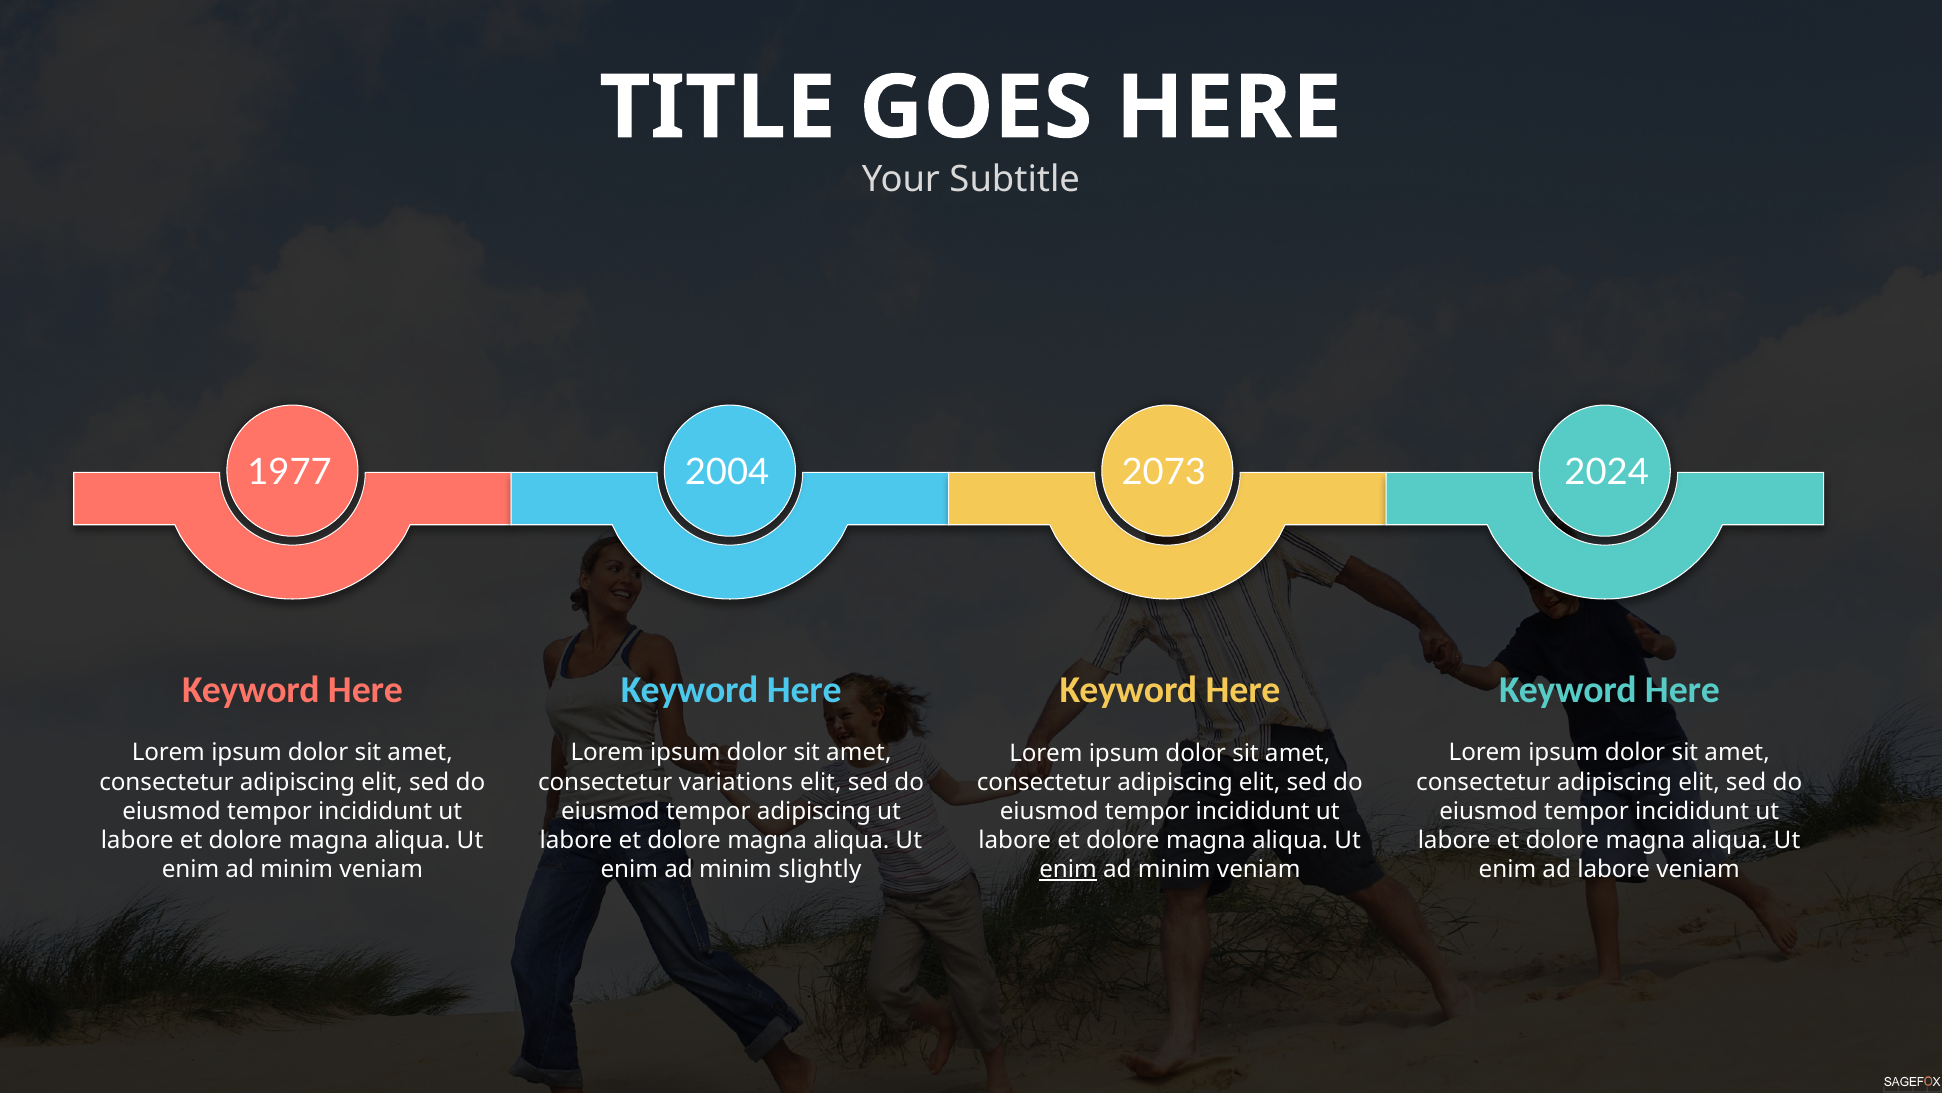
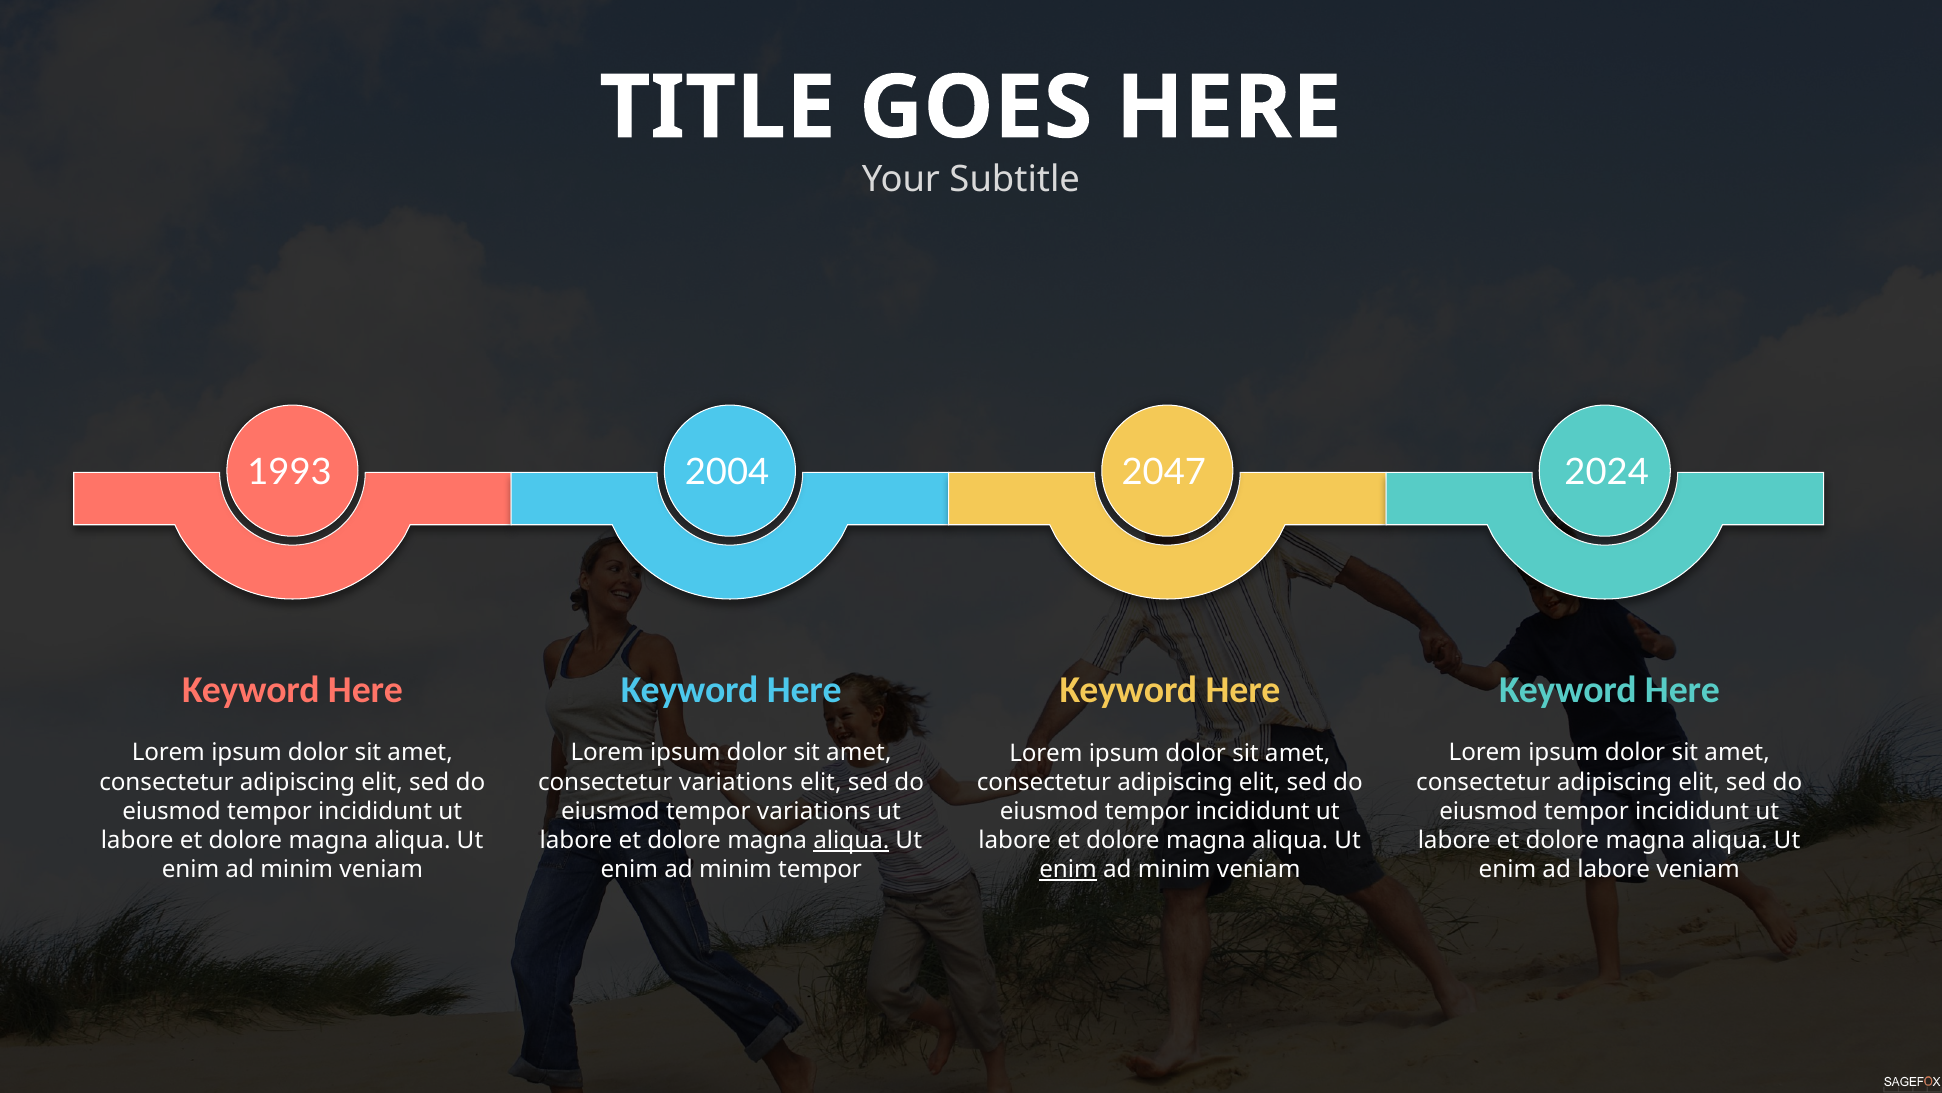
1977: 1977 -> 1993
2073: 2073 -> 2047
tempor adipiscing: adipiscing -> variations
aliqua at (851, 840) underline: none -> present
minim slightly: slightly -> tempor
